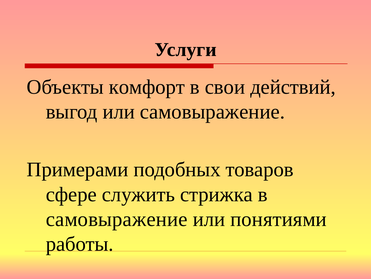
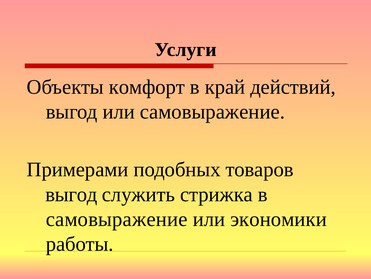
свои: свои -> край
сфере at (71, 194): сфере -> выгод
понятиями: понятиями -> экономики
